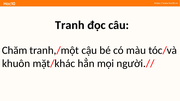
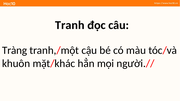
Chăm: Chăm -> Tràng
